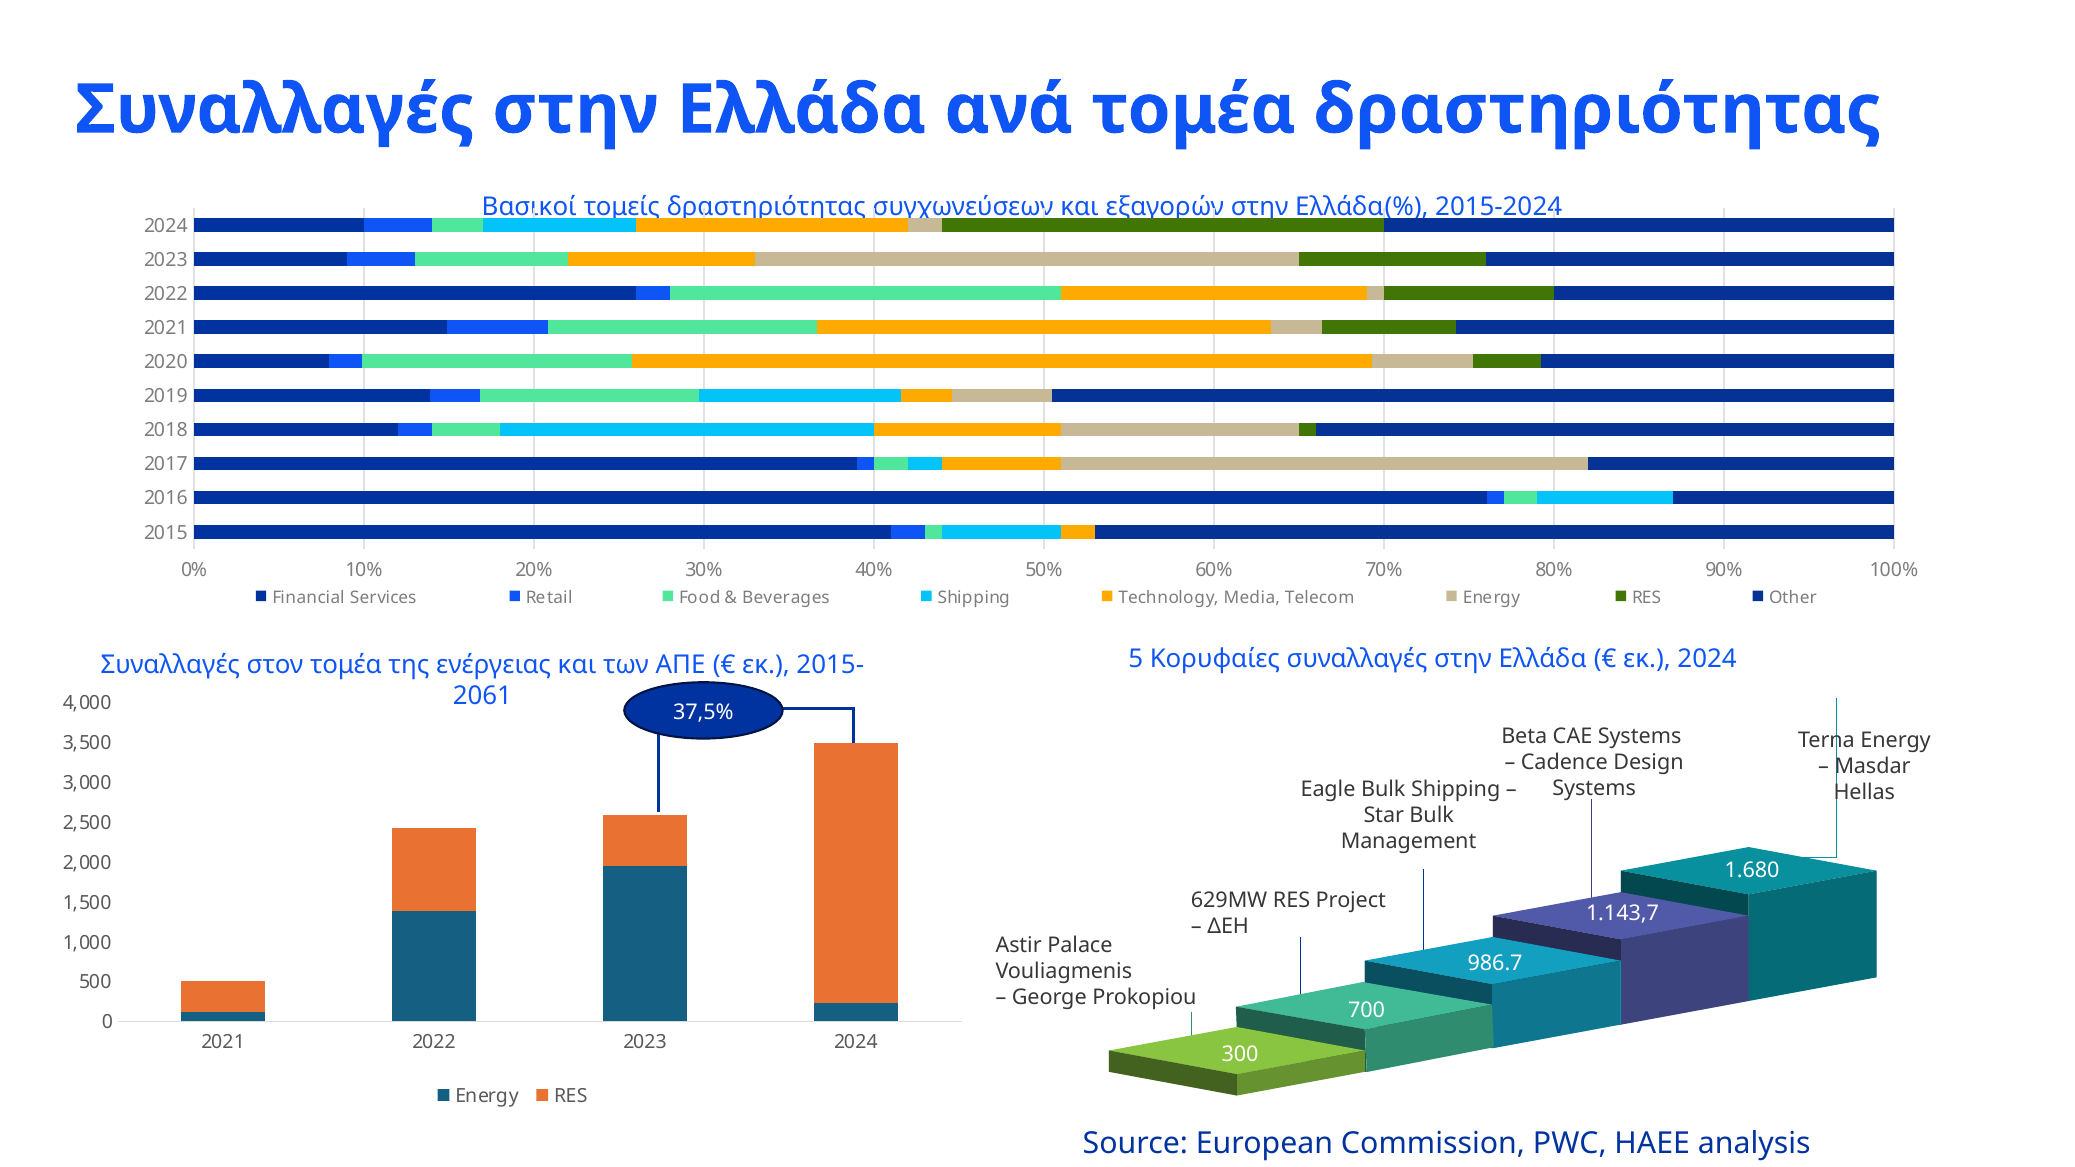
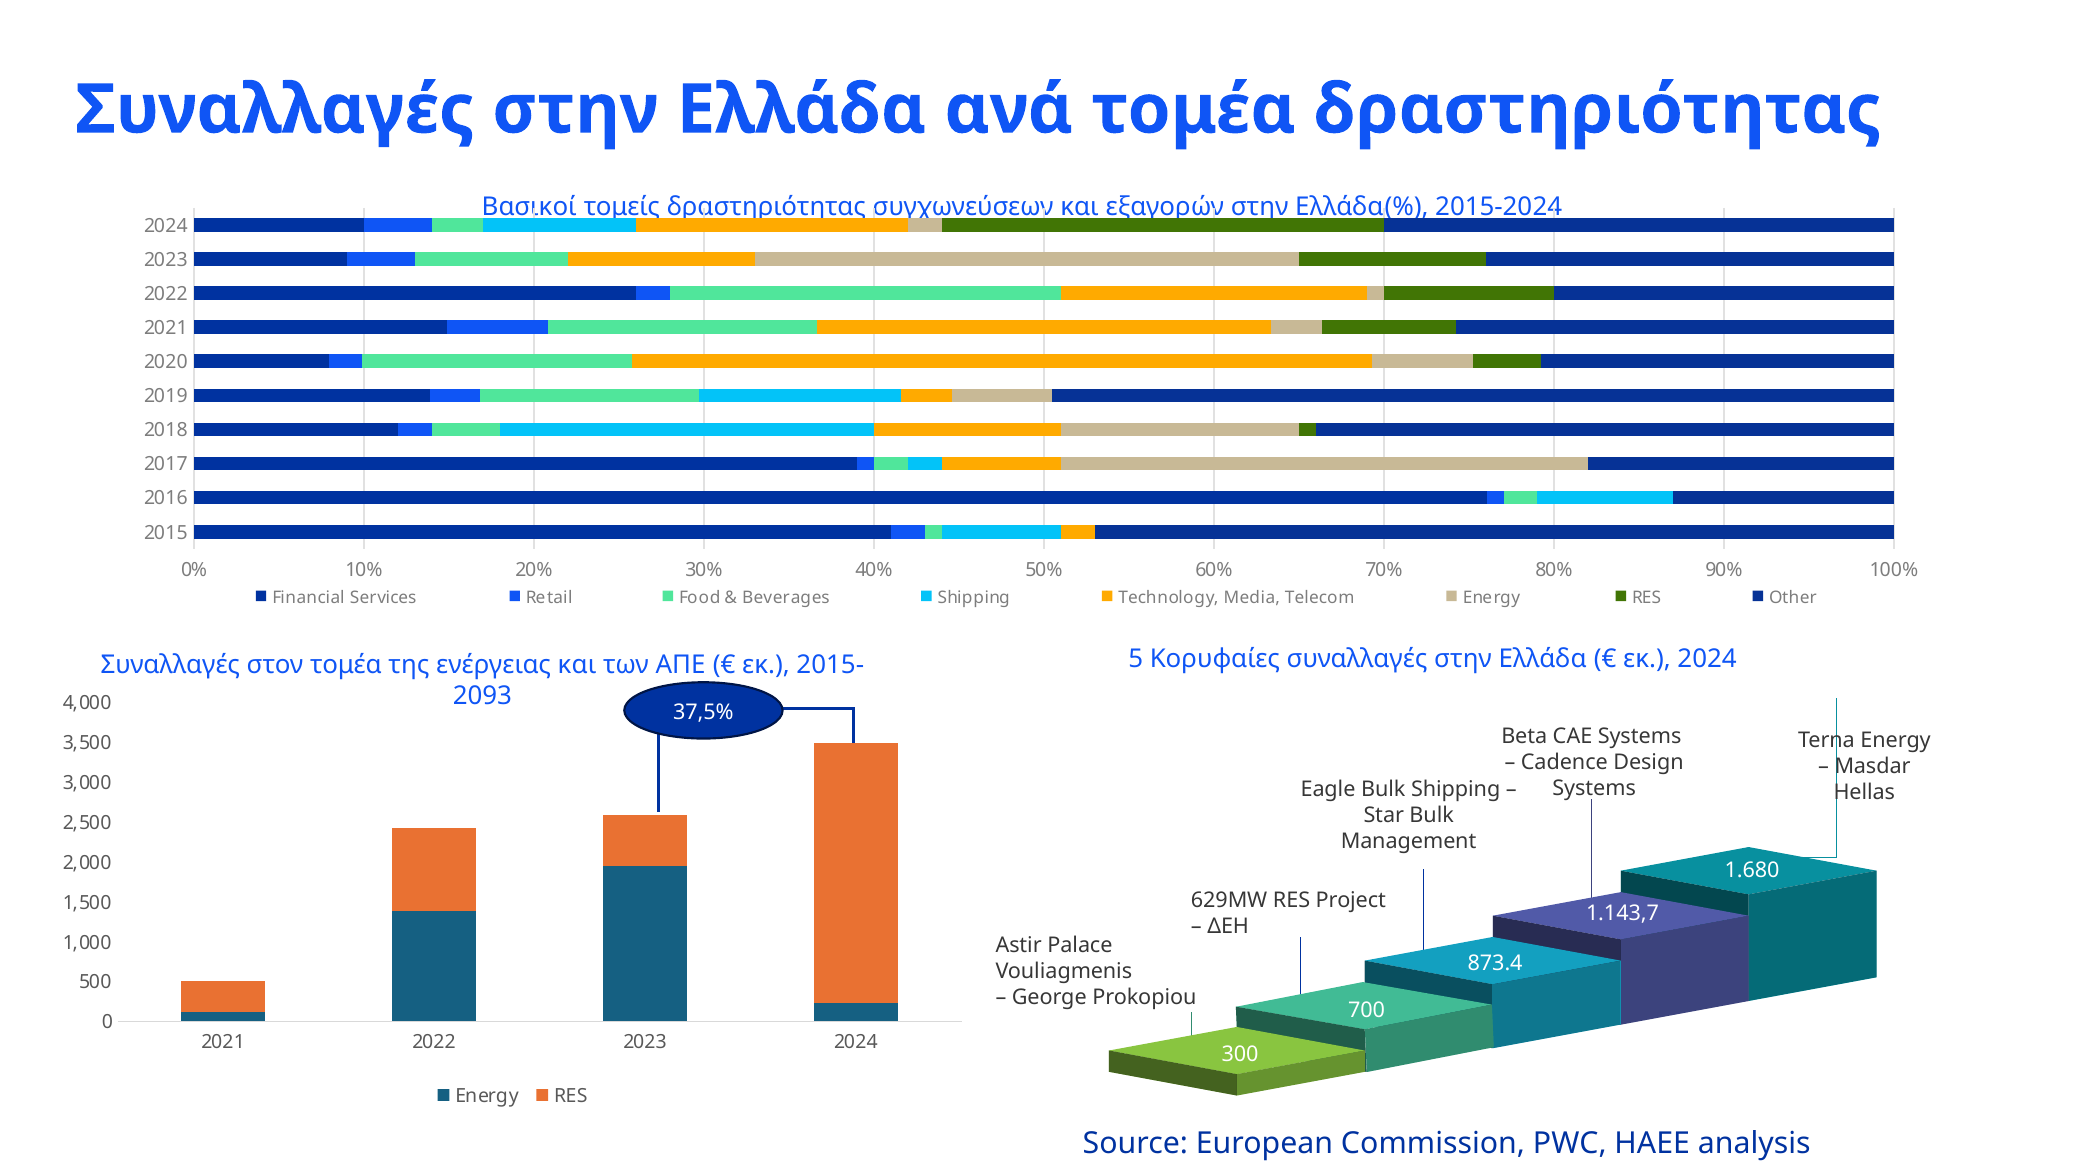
2061: 2061 -> 2093
986.7: 986.7 -> 873.4
